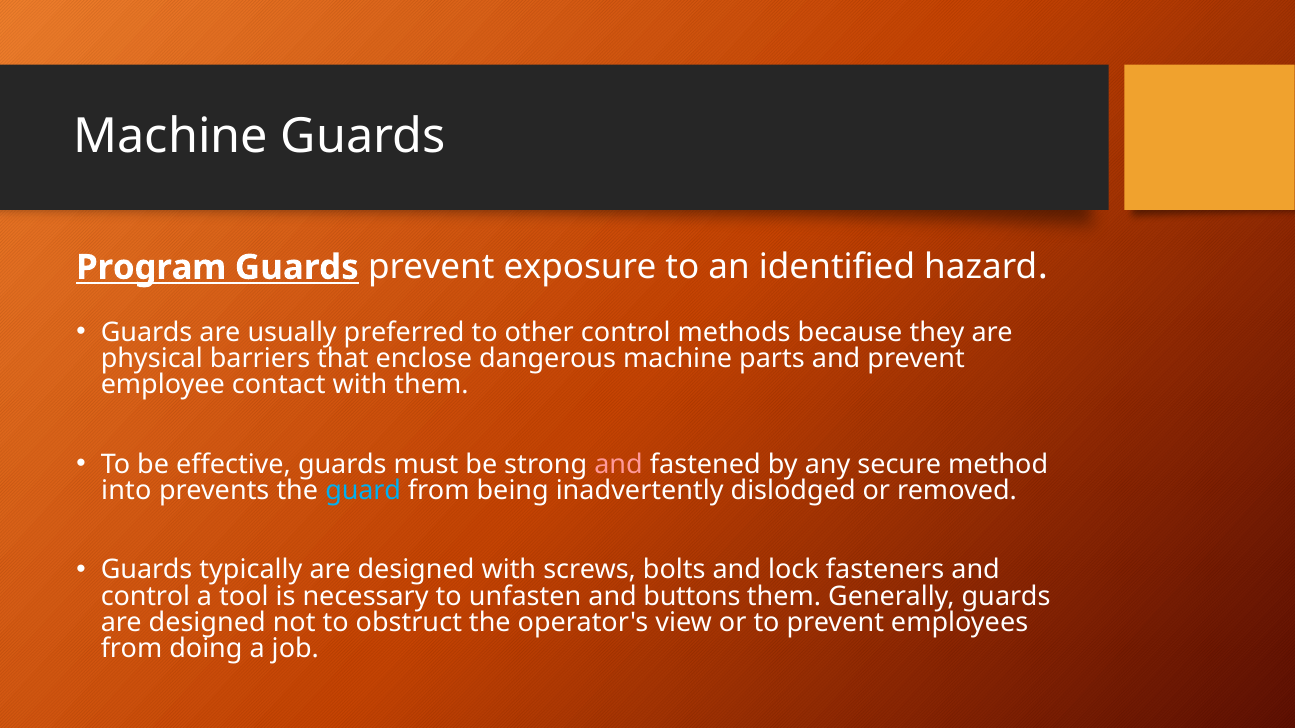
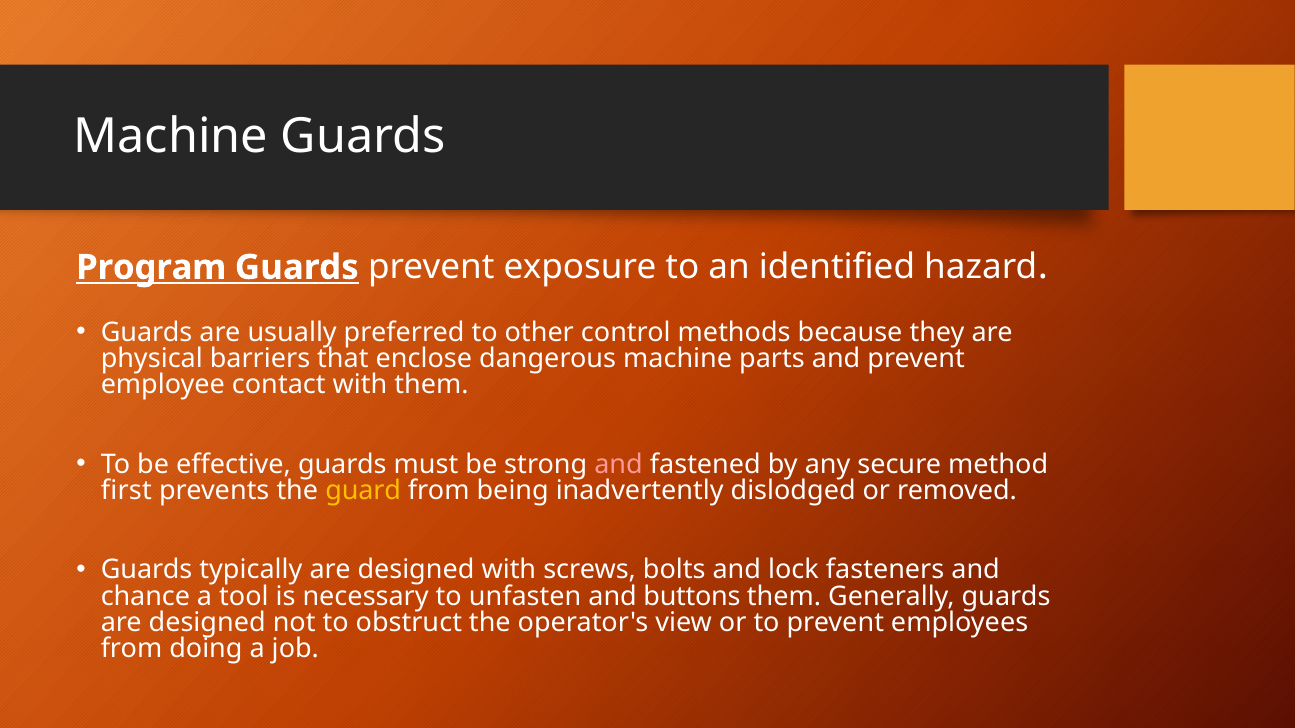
into: into -> first
guard colour: light blue -> yellow
control at (145, 597): control -> chance
